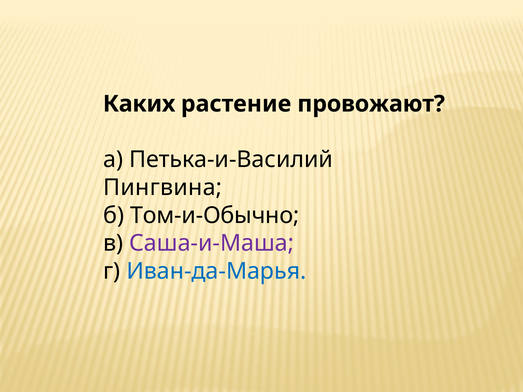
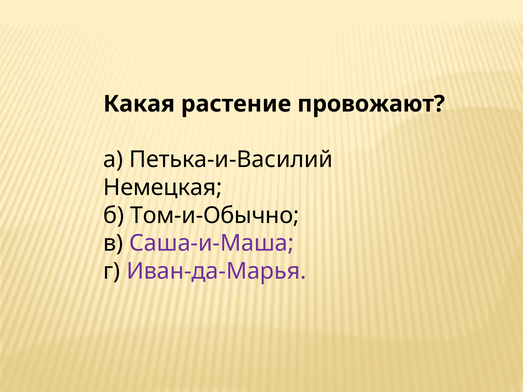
Каких: Каких -> Какая
Пингвина: Пингвина -> Немецкая
Иван-да-Марья colour: blue -> purple
